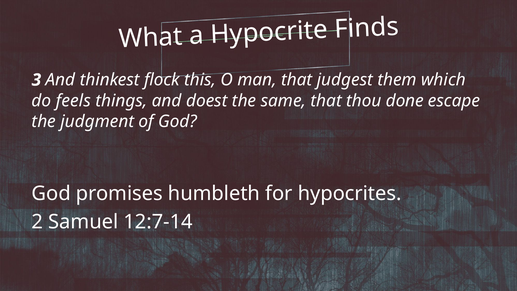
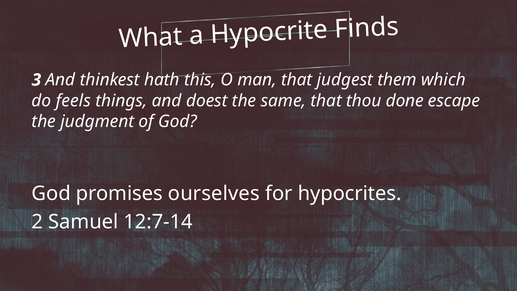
flock: flock -> hath
humbleth: humbleth -> ourselves
